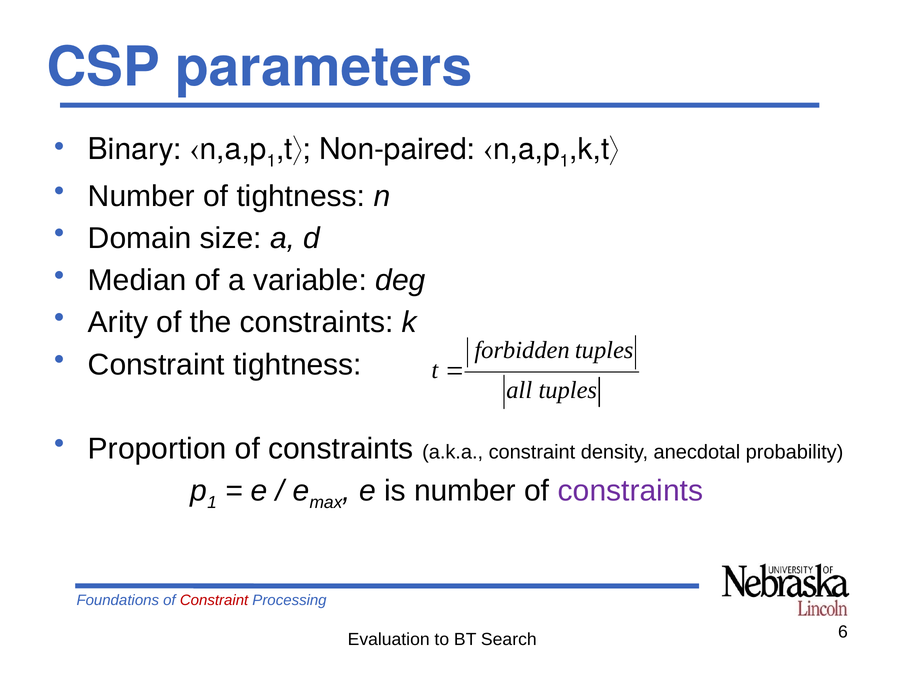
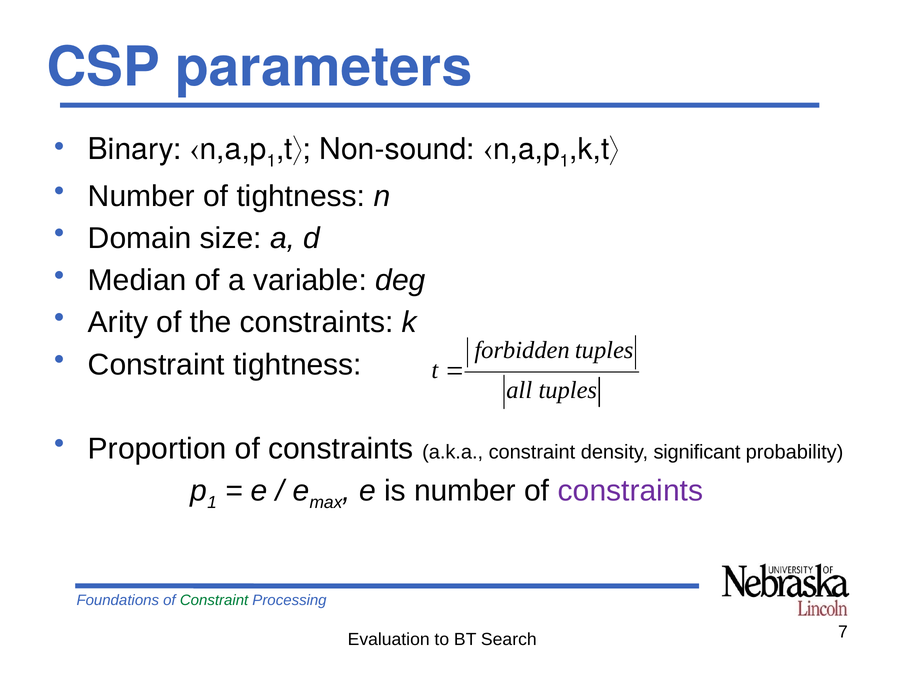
Non-paired: Non-paired -> Non-sound
anecdotal: anecdotal -> significant
Constraint at (214, 601) colour: red -> green
6: 6 -> 7
